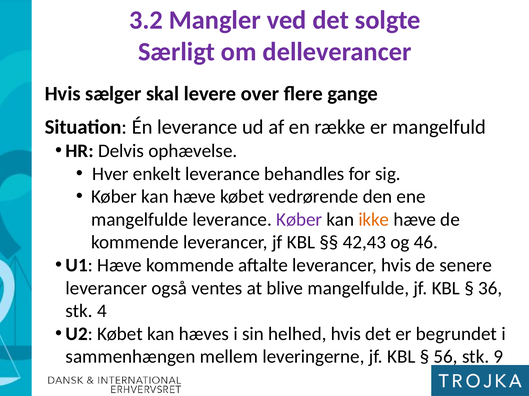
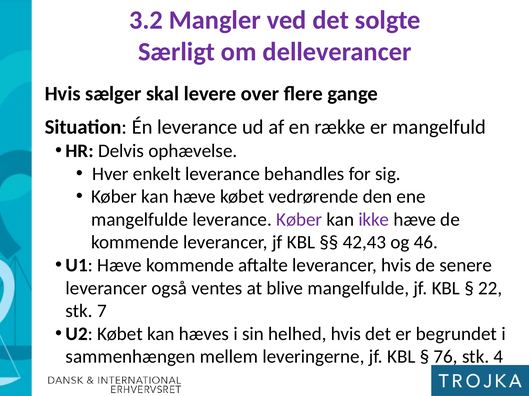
ikke colour: orange -> purple
36: 36 -> 22
4: 4 -> 7
56: 56 -> 76
9: 9 -> 4
